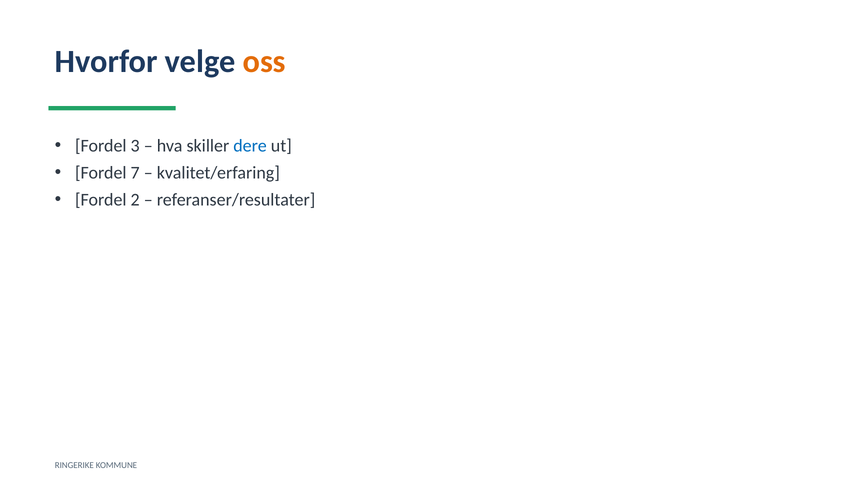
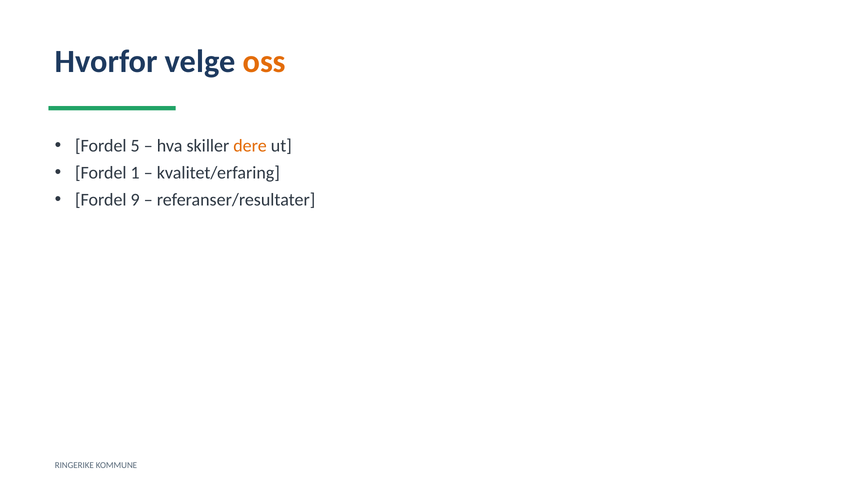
3: 3 -> 5
dere colour: blue -> orange
7: 7 -> 1
2: 2 -> 9
